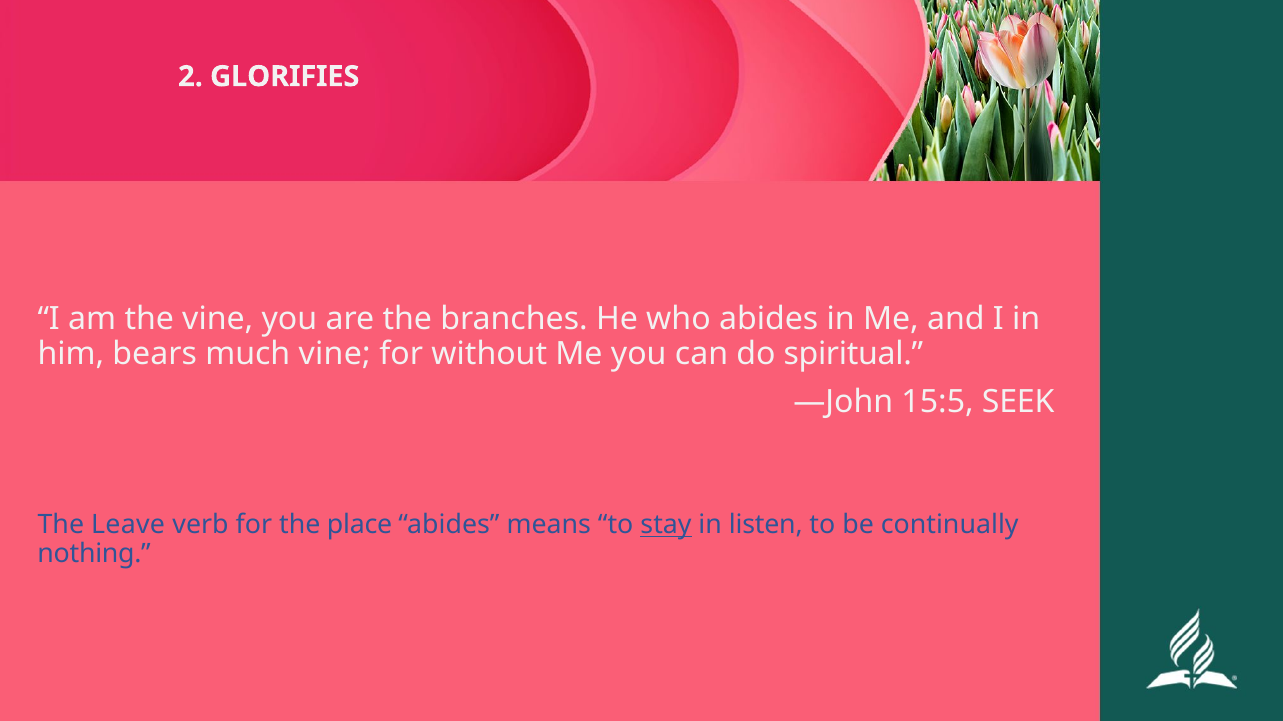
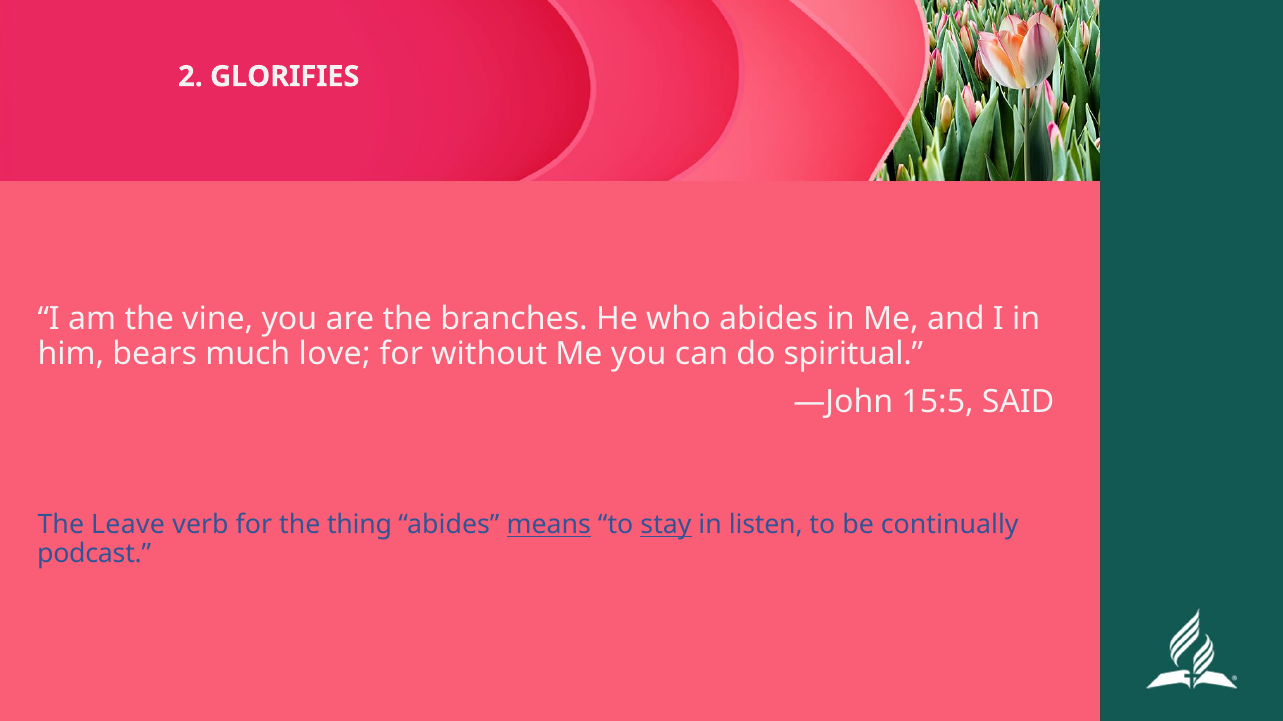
much vine: vine -> love
SEEK: SEEK -> SAID
place: place -> thing
means underline: none -> present
nothing: nothing -> podcast
